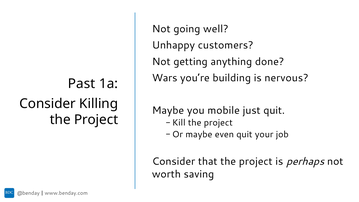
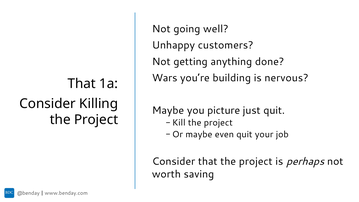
Past at (82, 84): Past -> That
mobile: mobile -> picture
